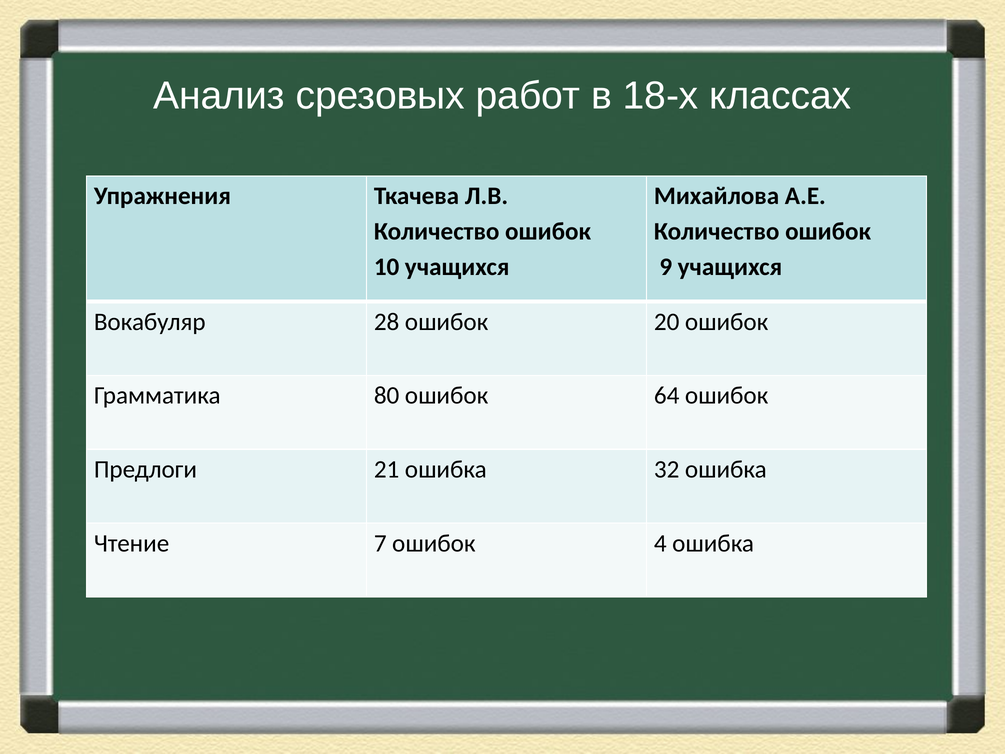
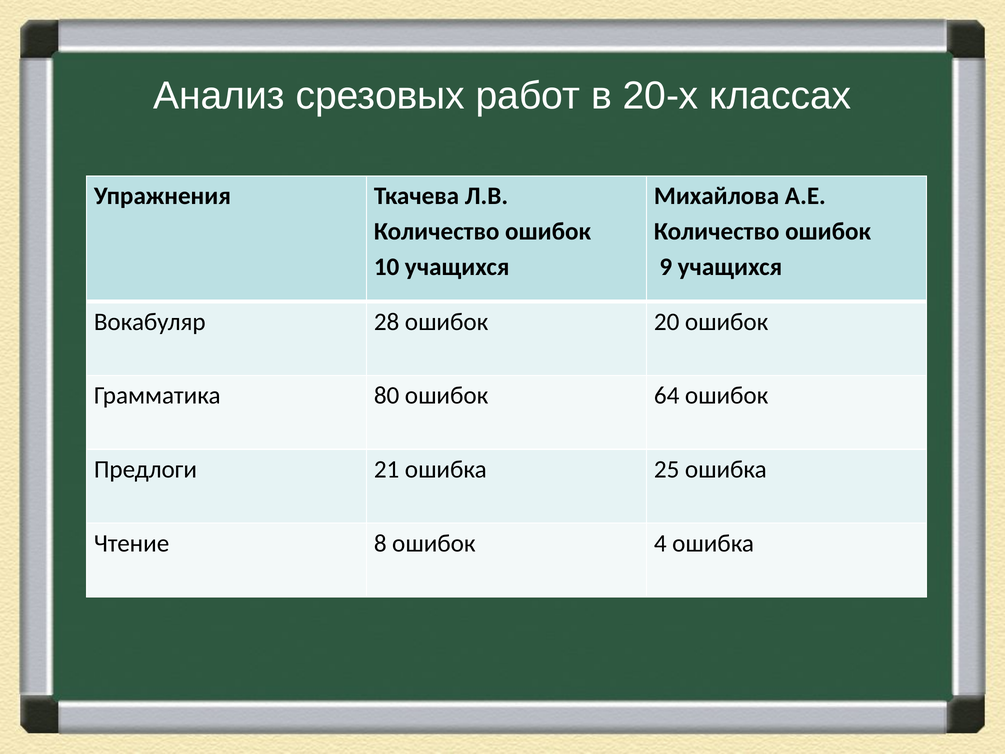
18-х: 18-х -> 20-х
32: 32 -> 25
7: 7 -> 8
